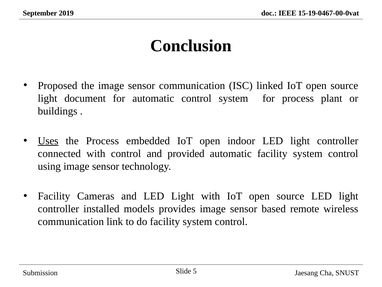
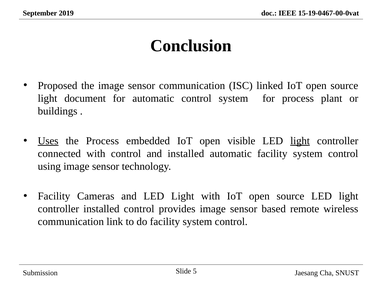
indoor: indoor -> visible
light at (300, 141) underline: none -> present
and provided: provided -> installed
installed models: models -> control
